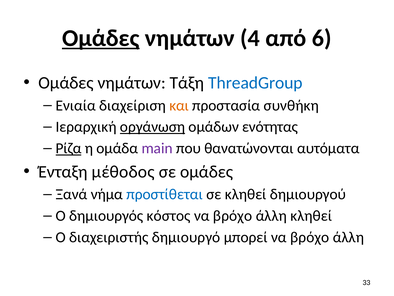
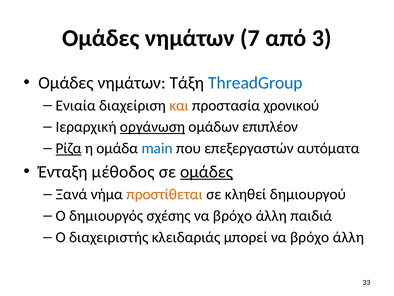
Ομάδες at (101, 38) underline: present -> none
4: 4 -> 7
6: 6 -> 3
συνθήκη: συνθήκη -> χρονικού
ενότητας: ενότητας -> επιπλέον
main colour: purple -> blue
θανατώνονται: θανατώνονται -> επεξεργαστών
ομάδες at (207, 171) underline: none -> present
προστίθεται colour: blue -> orange
κόστος: κόστος -> σχέσης
άλλη κληθεί: κληθεί -> παιδιά
δημιουργό: δημιουργό -> κλειδαριάς
